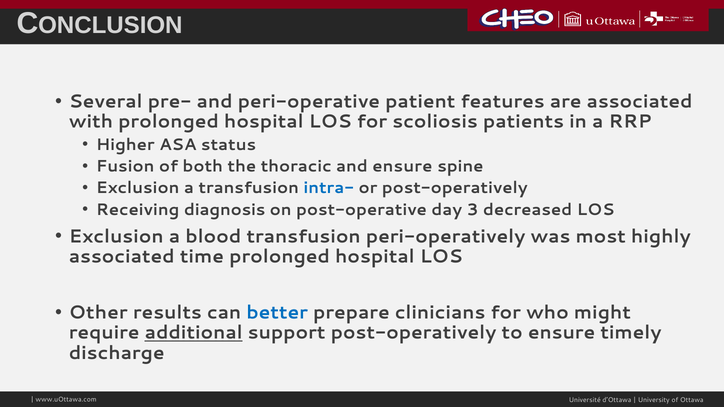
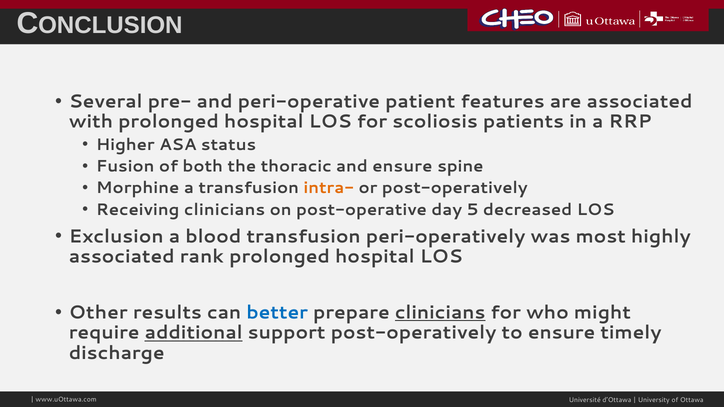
Exclusion at (138, 188): Exclusion -> Morphine
intra- colour: blue -> orange
Receiving diagnosis: diagnosis -> clinicians
3: 3 -> 5
time: time -> rank
clinicians at (440, 313) underline: none -> present
